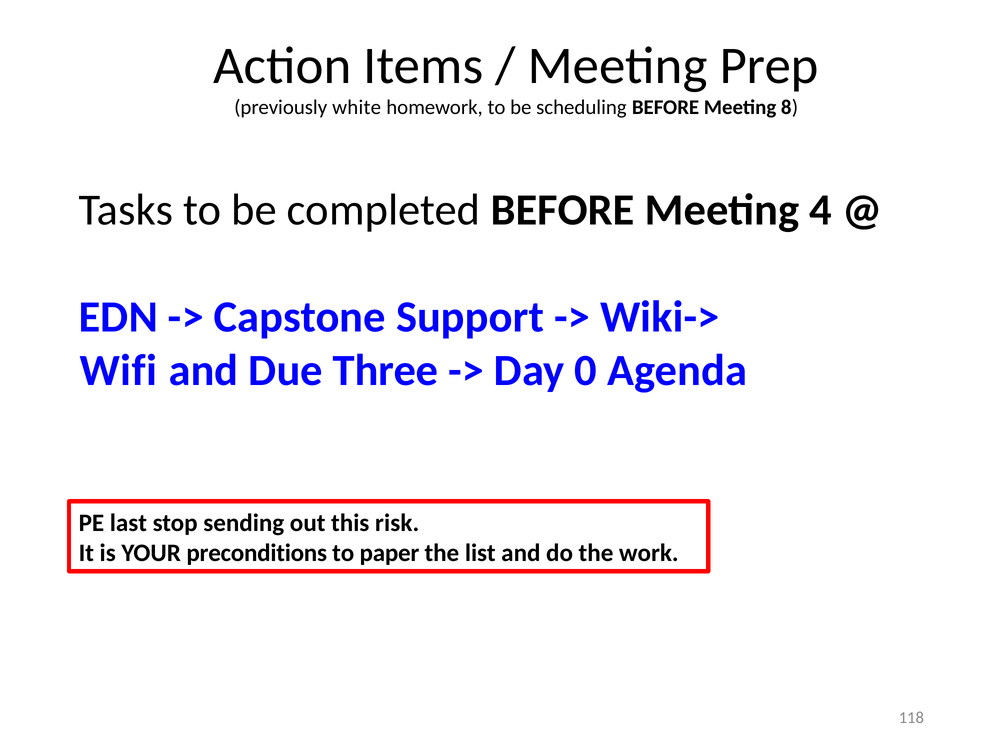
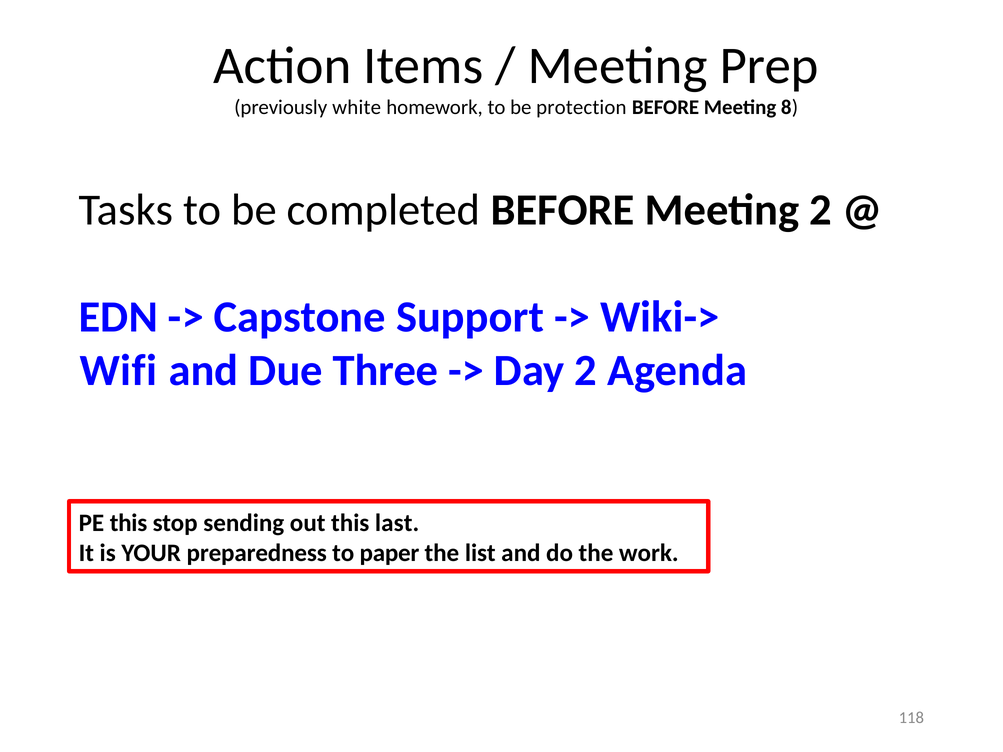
scheduling: scheduling -> protection
Meeting 4: 4 -> 2
Day 0: 0 -> 2
PE last: last -> this
risk: risk -> last
preconditions: preconditions -> preparedness
